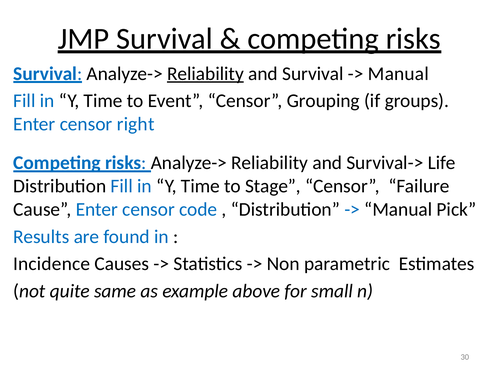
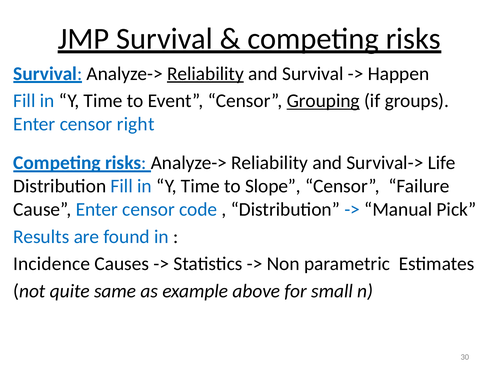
Manual at (398, 74): Manual -> Happen
Grouping underline: none -> present
Stage: Stage -> Slope
